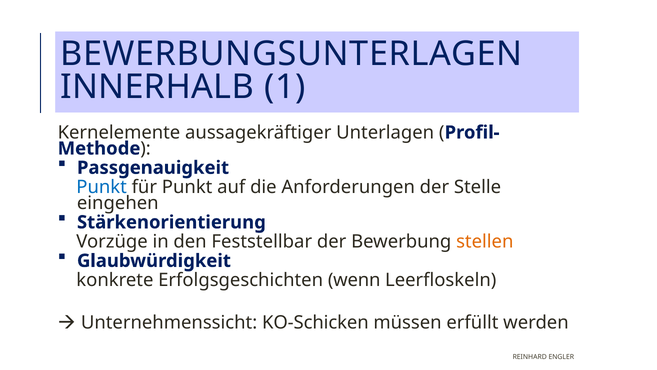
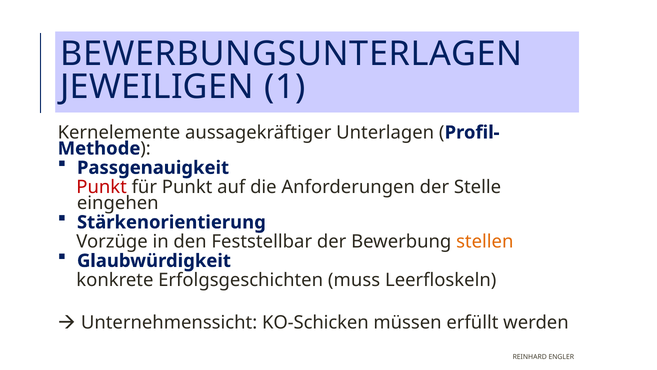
INNERHALB: INNERHALB -> JEWEILIGEN
Punkt at (102, 187) colour: blue -> red
wenn: wenn -> muss
